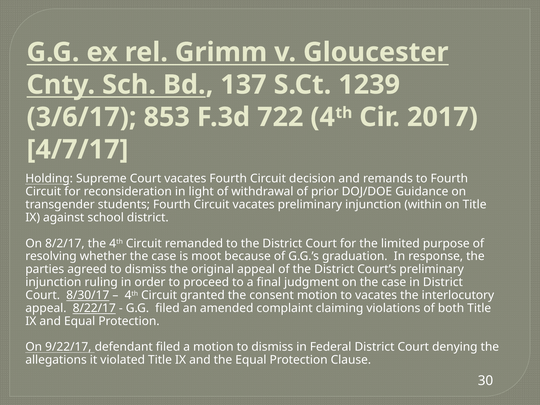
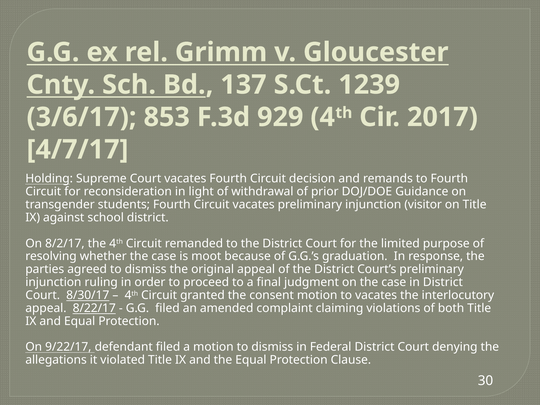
722: 722 -> 929
within: within -> visitor
